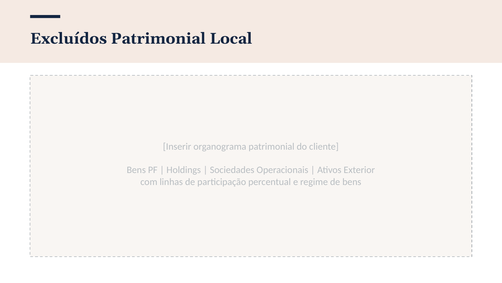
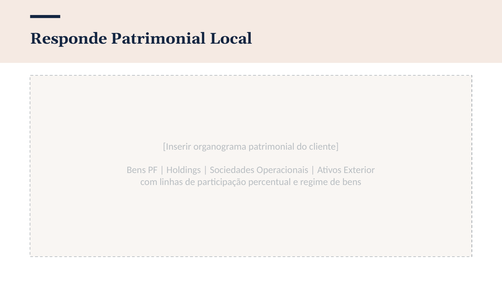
Excluídos: Excluídos -> Responde
